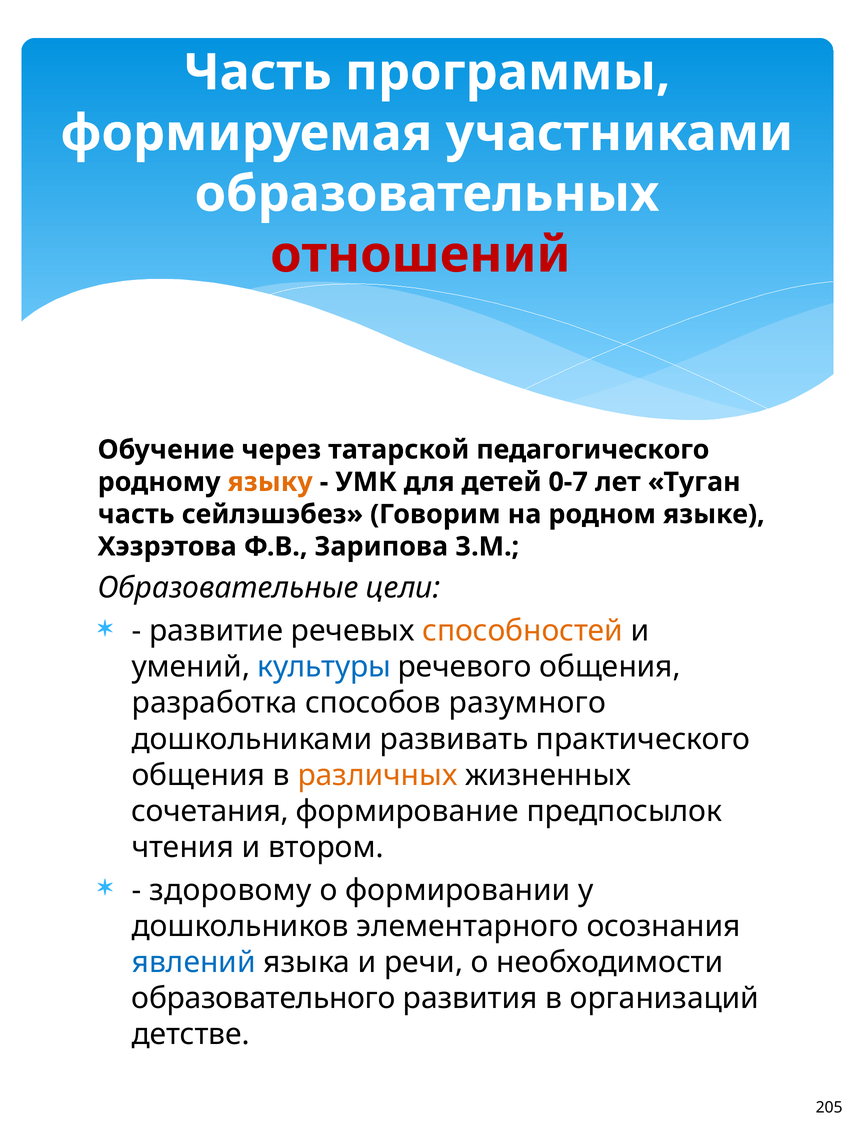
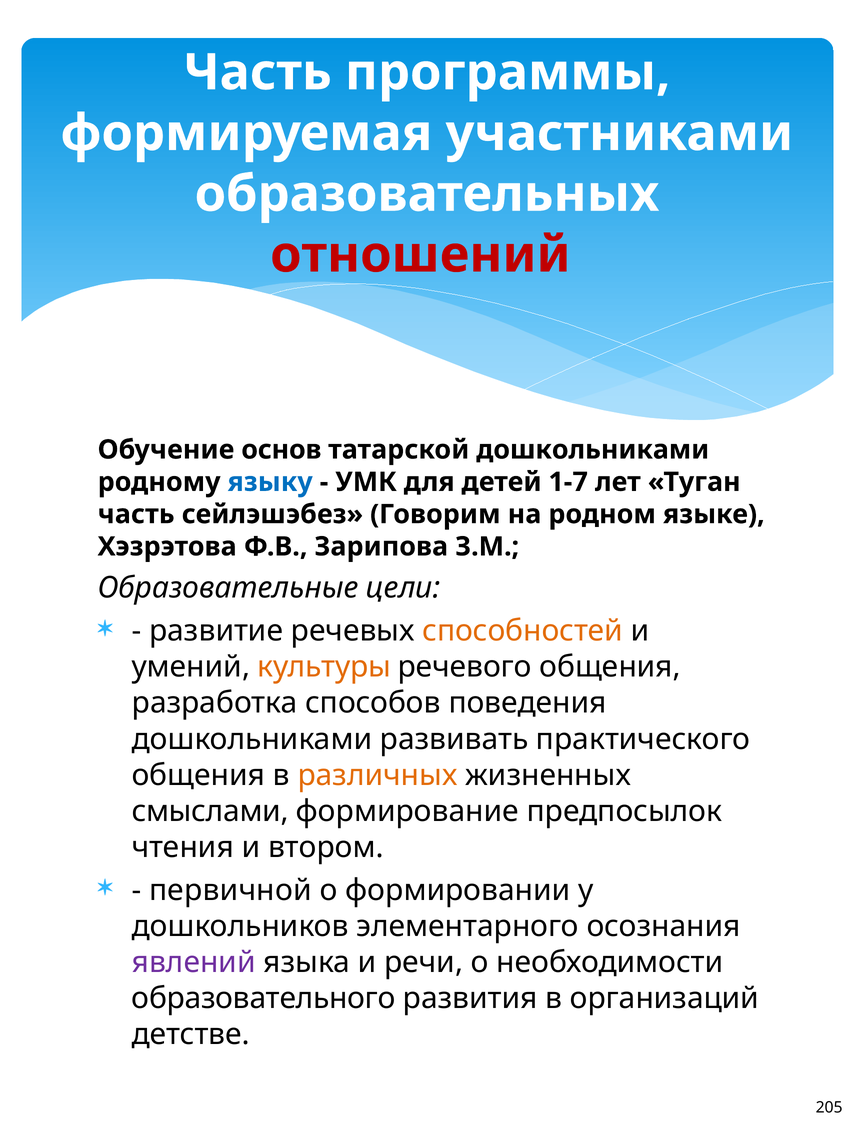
через: через -> основ
татарской педагогического: педагогического -> дошкольниками
языку colour: orange -> blue
0-7: 0-7 -> 1-7
культуры colour: blue -> orange
разумного: разумного -> поведения
сочетания: сочетания -> смыслами
здоровому: здоровому -> первичной
явлений colour: blue -> purple
